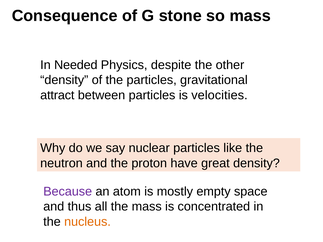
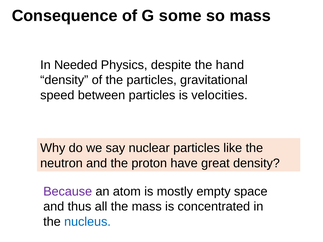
stone: stone -> some
other: other -> hand
attract: attract -> speed
nucleus colour: orange -> blue
